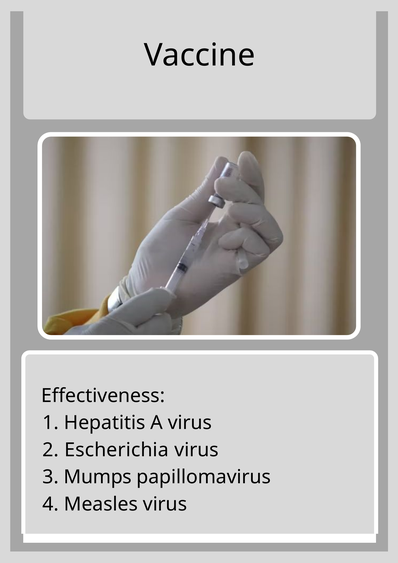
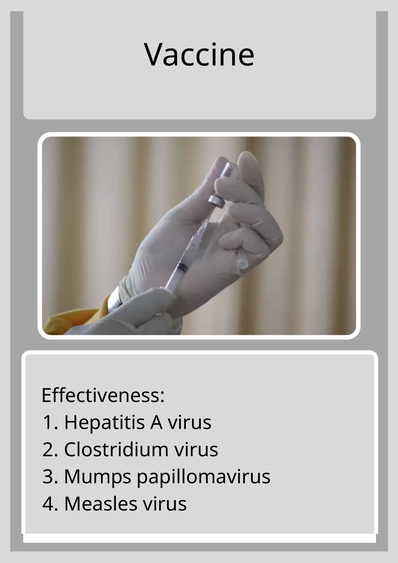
Escherichia: Escherichia -> Clostridium
